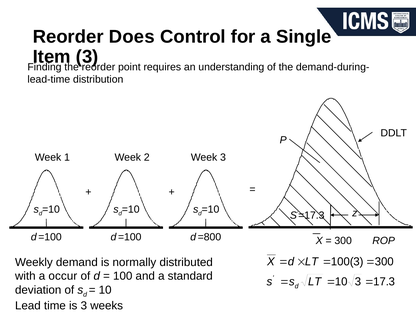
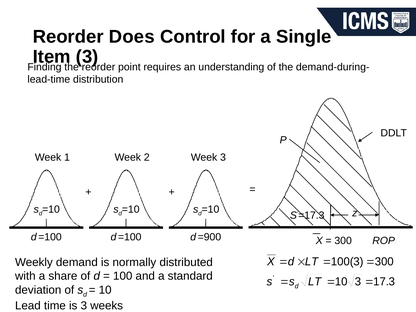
=800: =800 -> =900
occur: occur -> share
